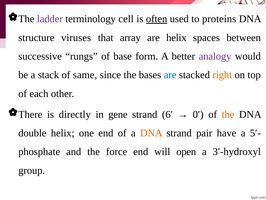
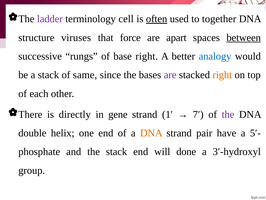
proteins: proteins -> together
array: array -> force
are helix: helix -> apart
between underline: none -> present
base form: form -> right
analogy colour: purple -> blue
are at (170, 75) colour: blue -> purple
6′: 6′ -> 1′
0′: 0′ -> 7′
the at (228, 114) colour: orange -> purple
the force: force -> stack
open: open -> done
